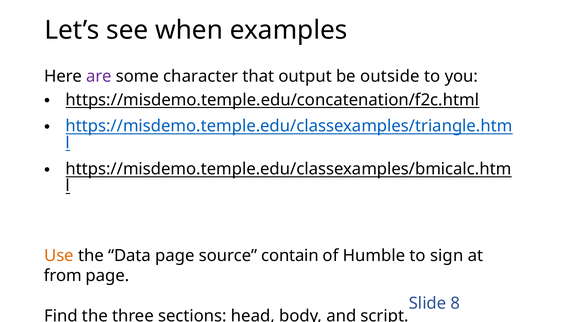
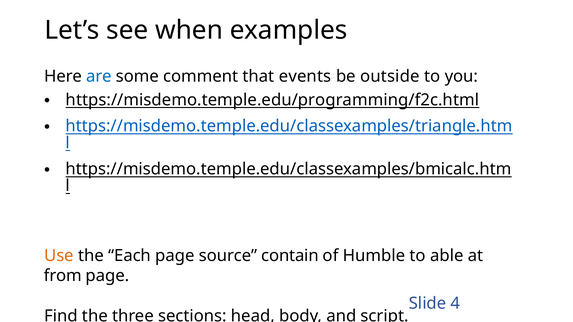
are colour: purple -> blue
character: character -> comment
output: output -> events
https://misdemo.temple.edu/concatenation/f2c.html: https://misdemo.temple.edu/concatenation/f2c.html -> https://misdemo.temple.edu/programming/f2c.html
Data: Data -> Each
sign: sign -> able
8: 8 -> 4
